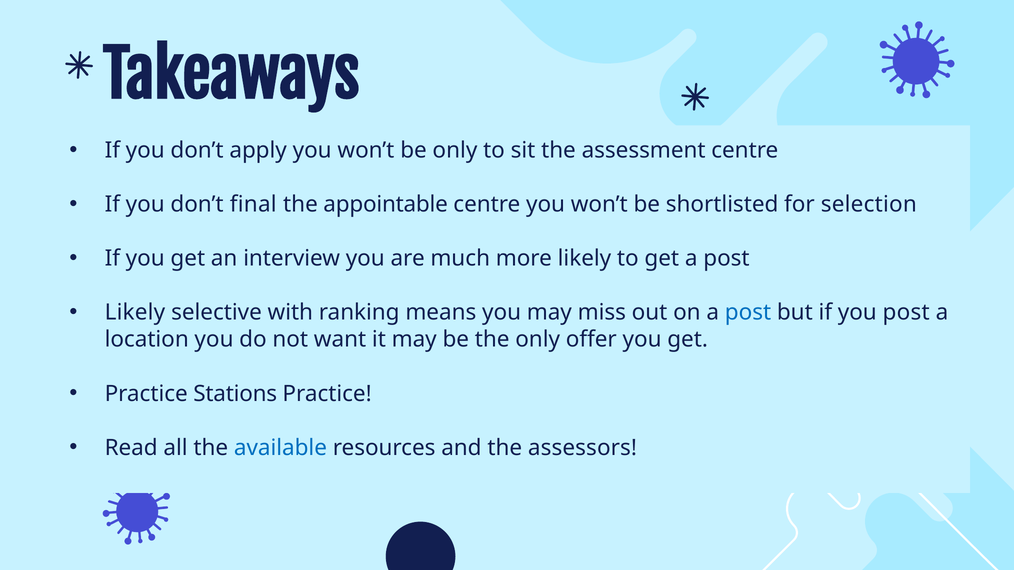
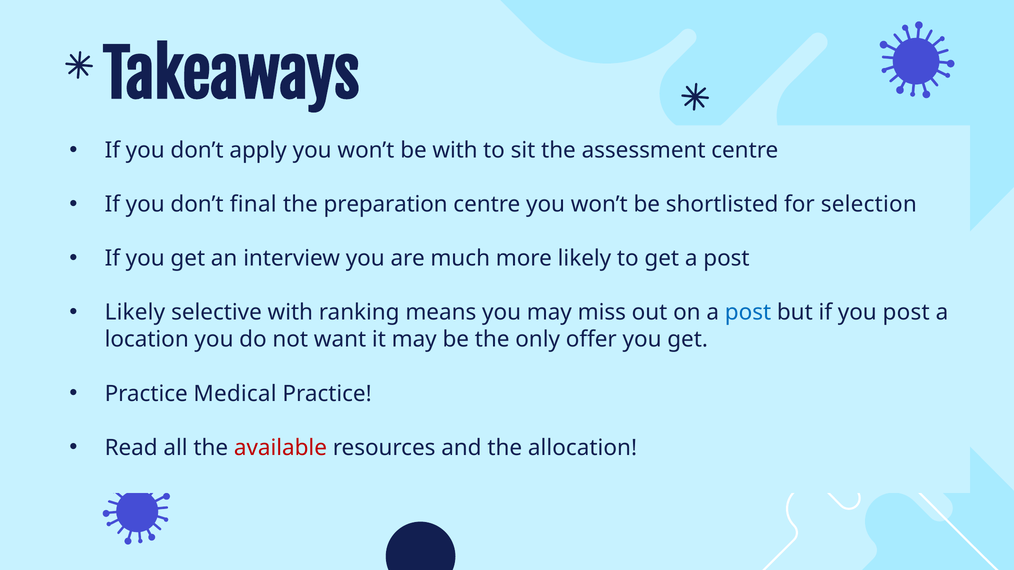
be only: only -> with
appointable: appointable -> preparation
Stations: Stations -> Medical
available colour: blue -> red
assessors: assessors -> allocation
